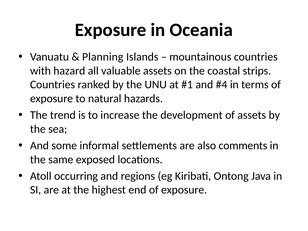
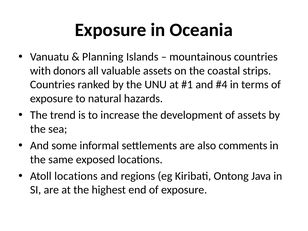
hazard: hazard -> donors
Atoll occurring: occurring -> locations
